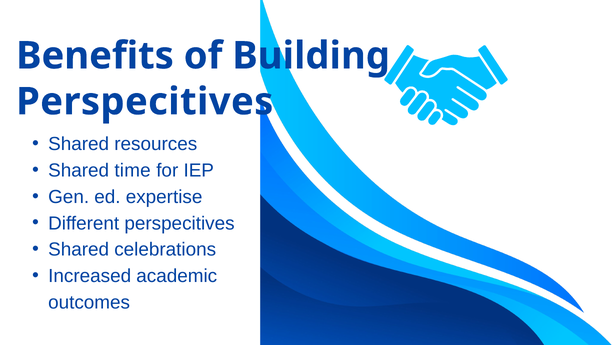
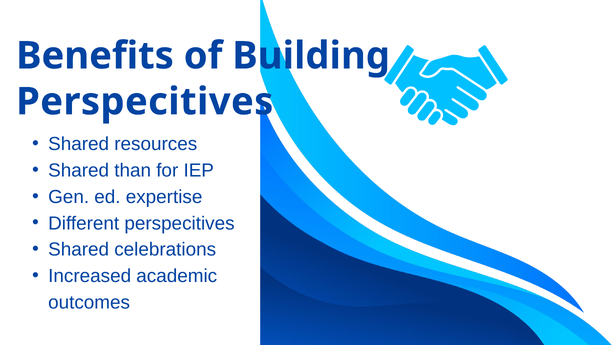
time: time -> than
